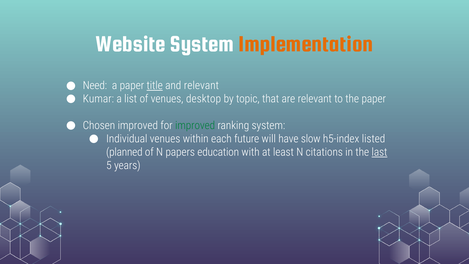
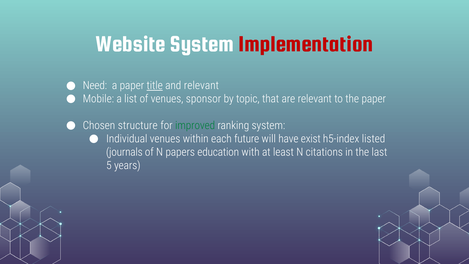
Implementation colour: orange -> red
Kumar: Kumar -> Mobile
desktop: desktop -> sponsor
Chosen improved: improved -> structure
slow: slow -> exist
planned: planned -> journals
last underline: present -> none
